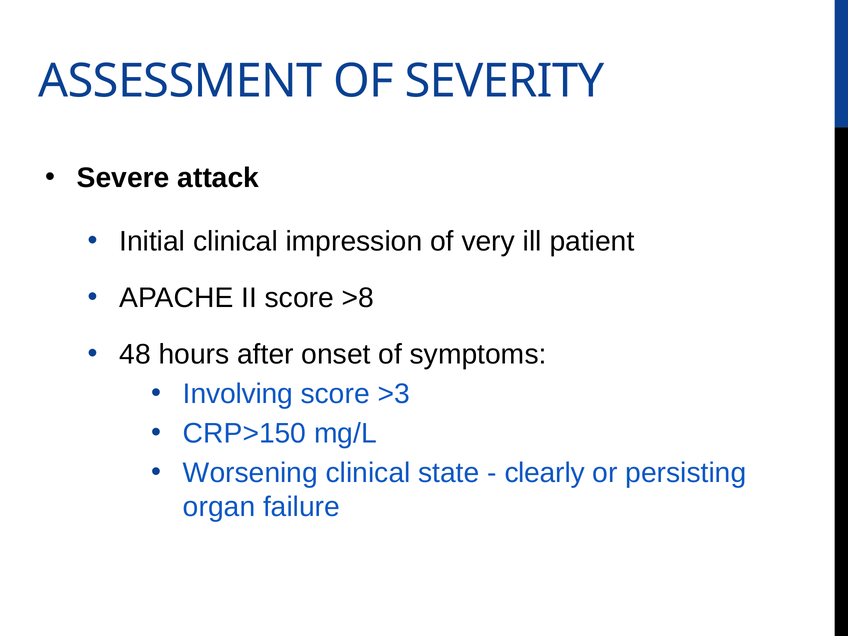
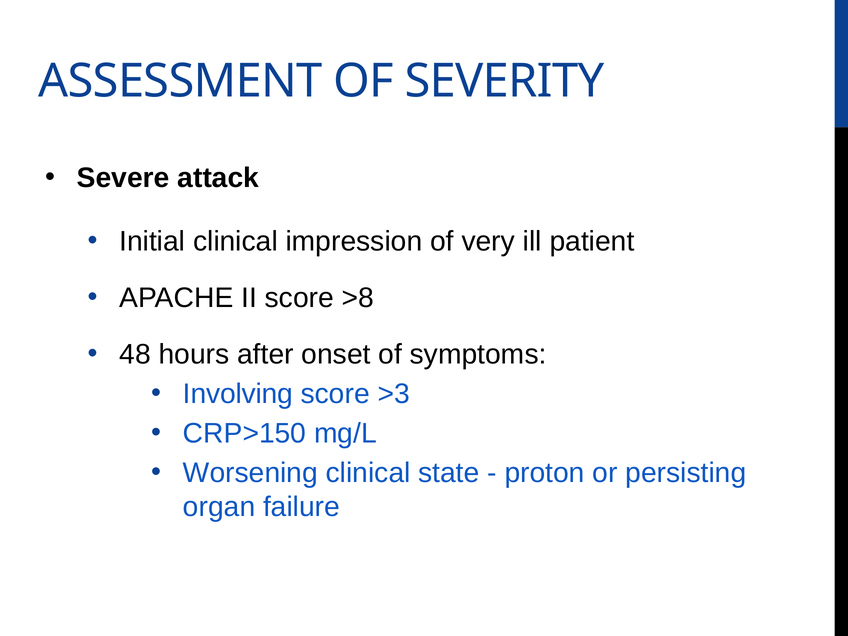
clearly: clearly -> proton
